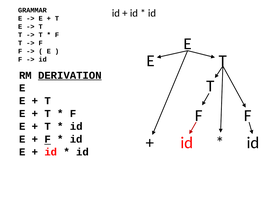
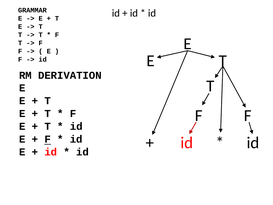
DERIVATION underline: present -> none
